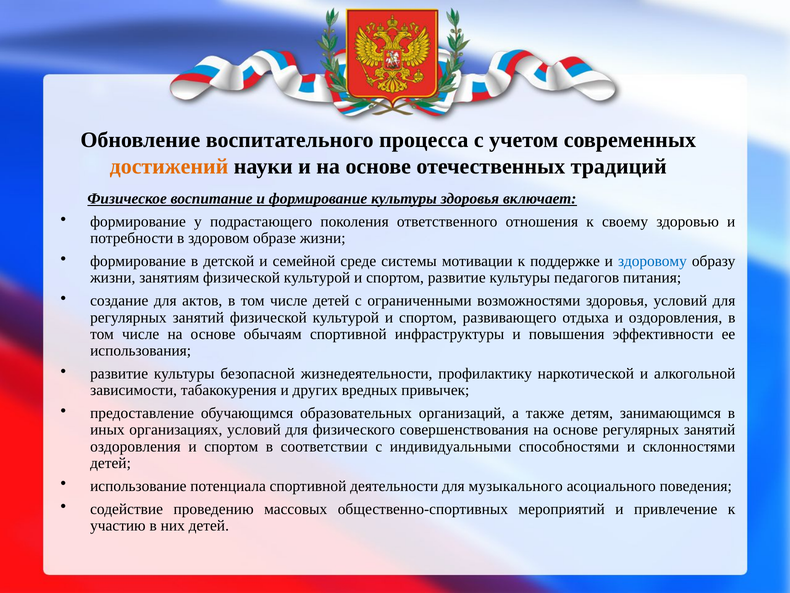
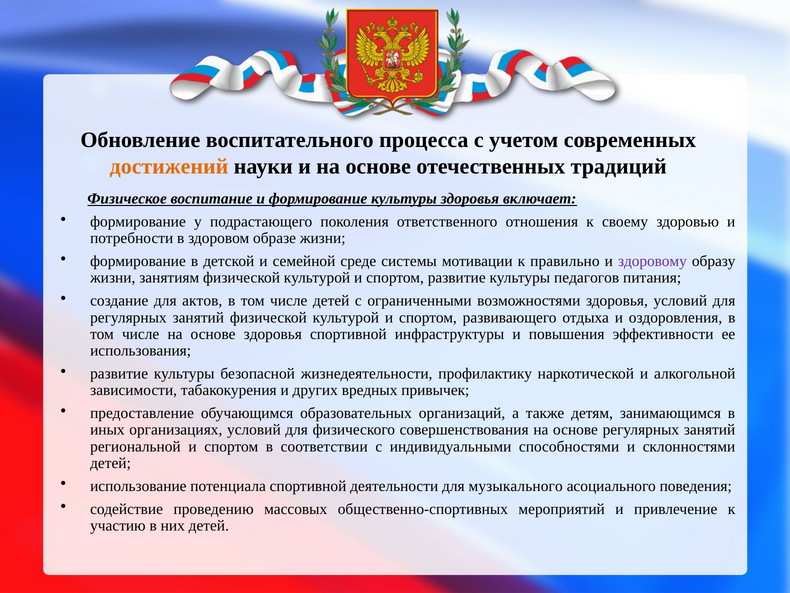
поддержке: поддержке -> правильно
здоровому colour: blue -> purple
основе обычаям: обычаям -> здоровья
оздоровления at (135, 446): оздоровления -> региональной
